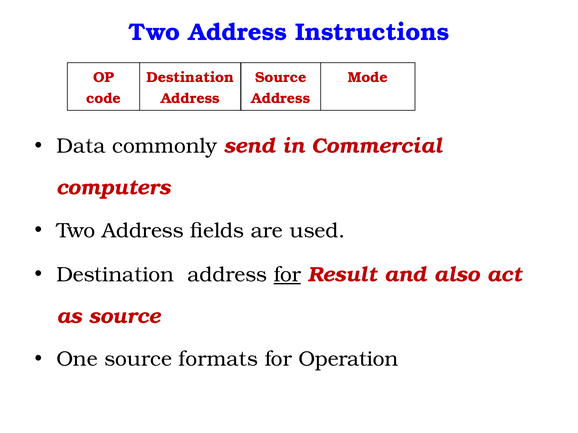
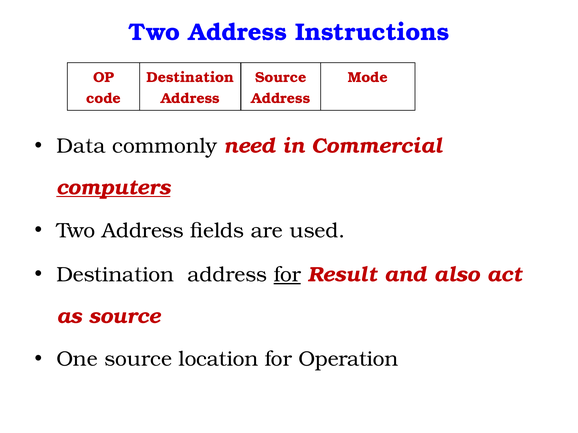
send: send -> need
computers underline: none -> present
formats: formats -> location
